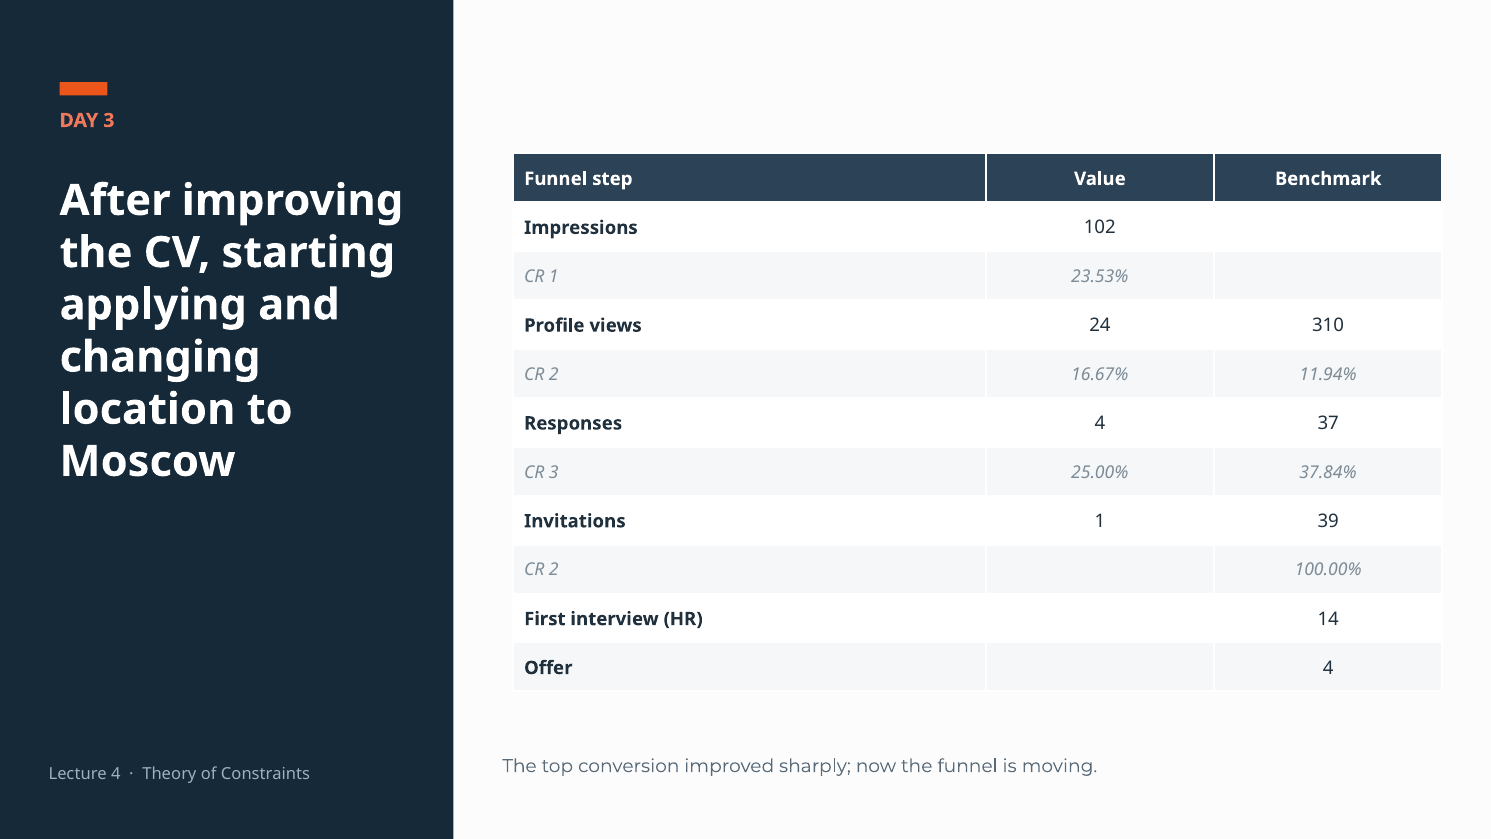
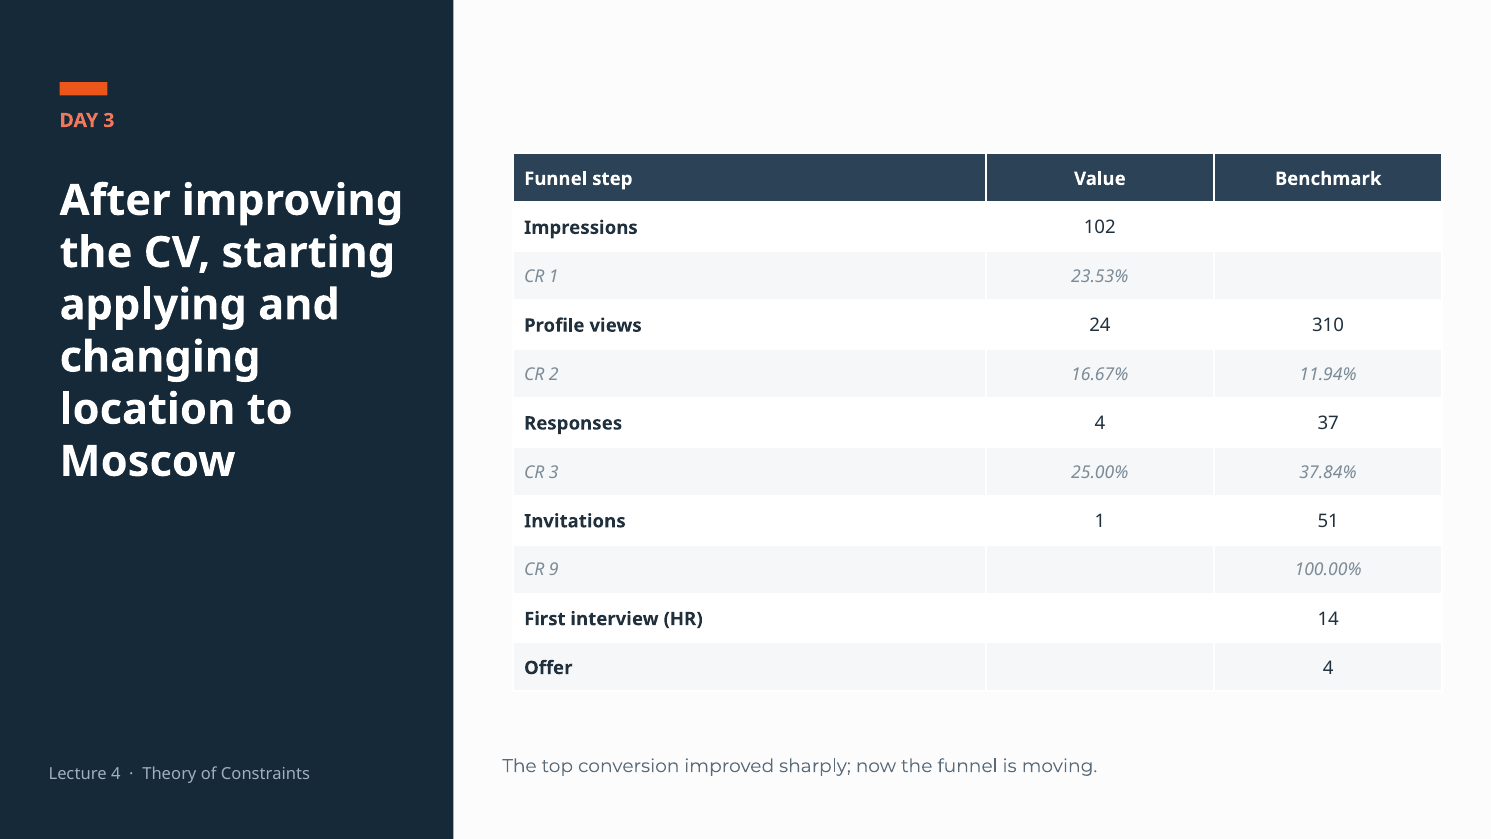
39: 39 -> 51
2 at (554, 570): 2 -> 9
